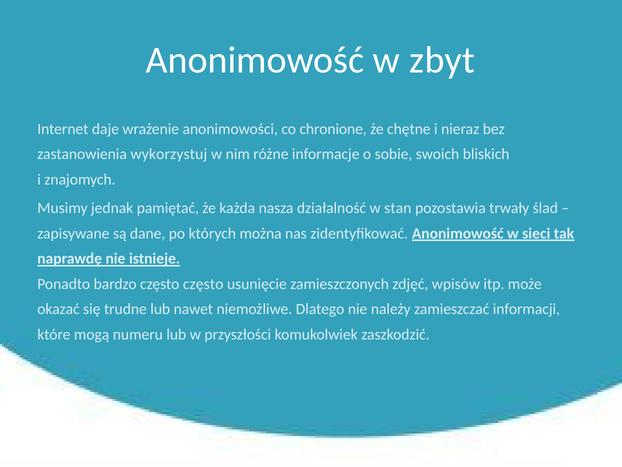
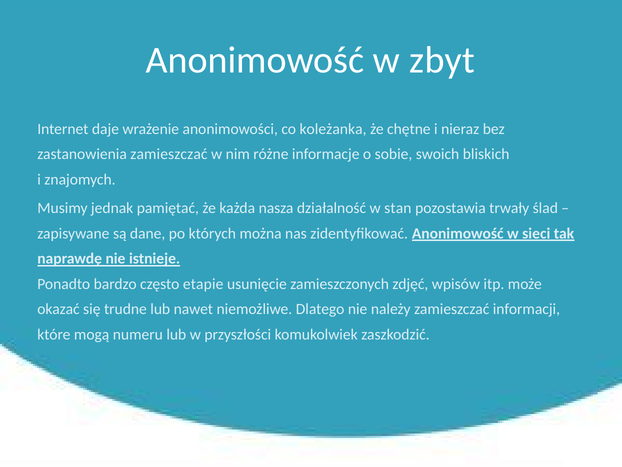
chronione: chronione -> koleżanka
zastanowienia wykorzystuj: wykorzystuj -> zamieszczać
często często: często -> etapie
